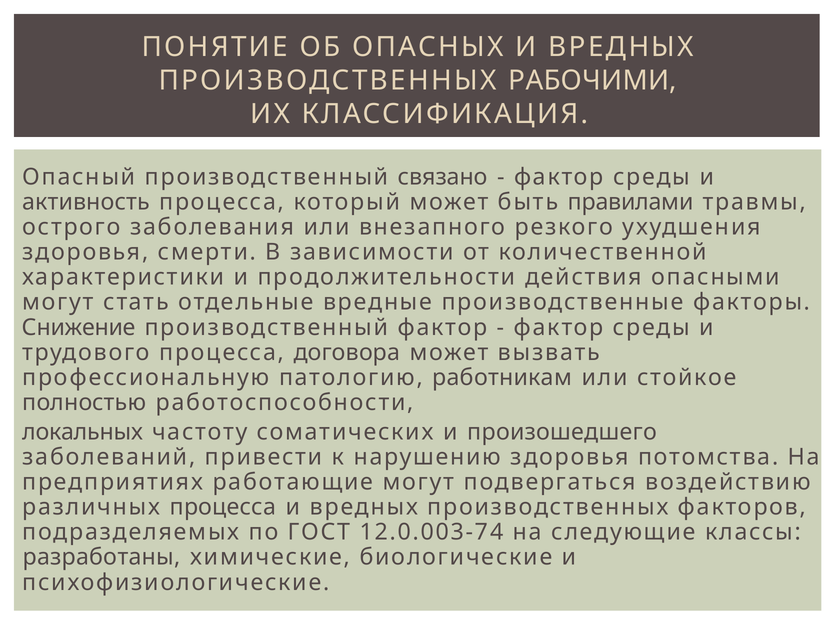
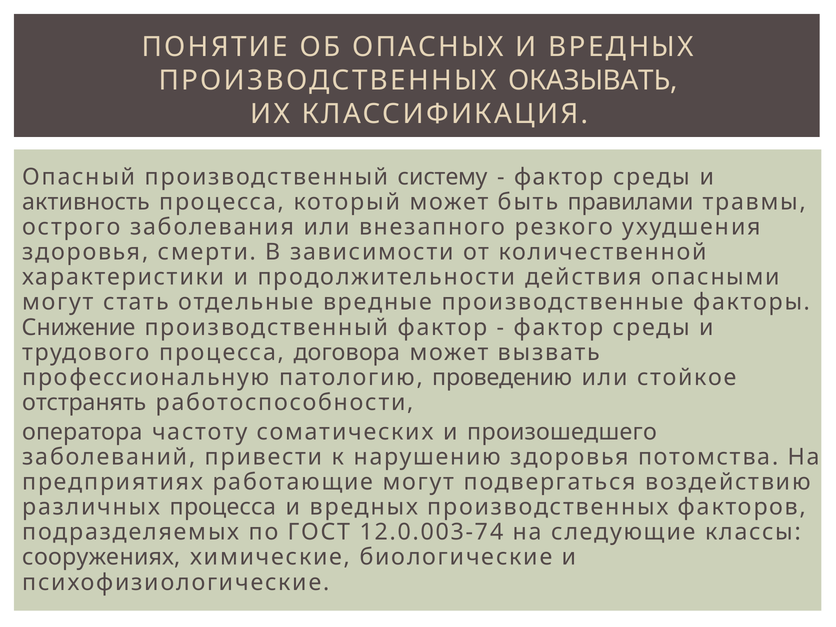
РАБОЧИМИ: РАБОЧИМИ -> ОКАЗЫВАТЬ
связано: связано -> систему
работникам: работникам -> проведению
полностью: полностью -> отстранять
локальных: локальных -> оператора
разработаны: разработаны -> сооружениях
